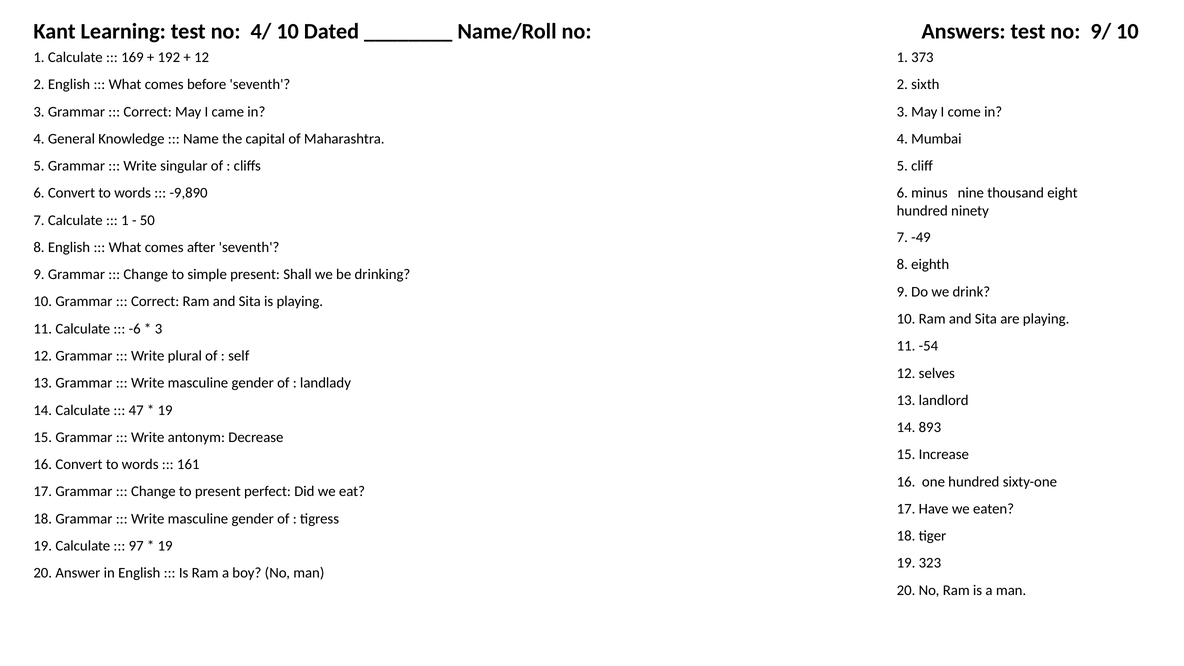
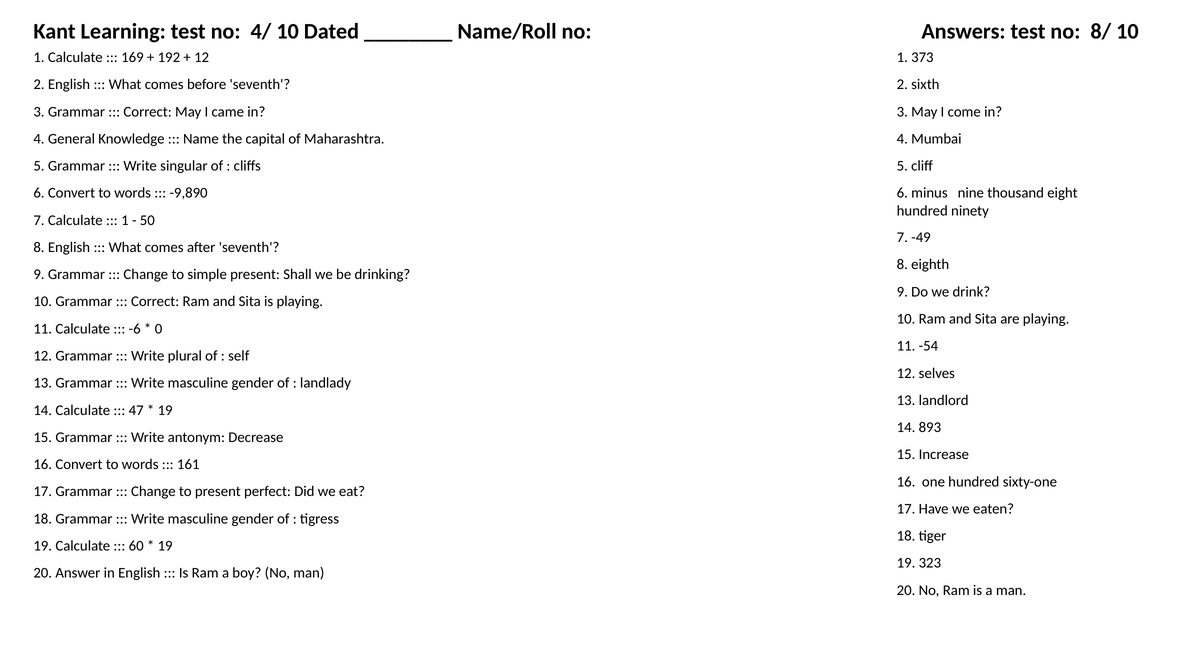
9/: 9/ -> 8/
3 at (159, 329): 3 -> 0
97: 97 -> 60
